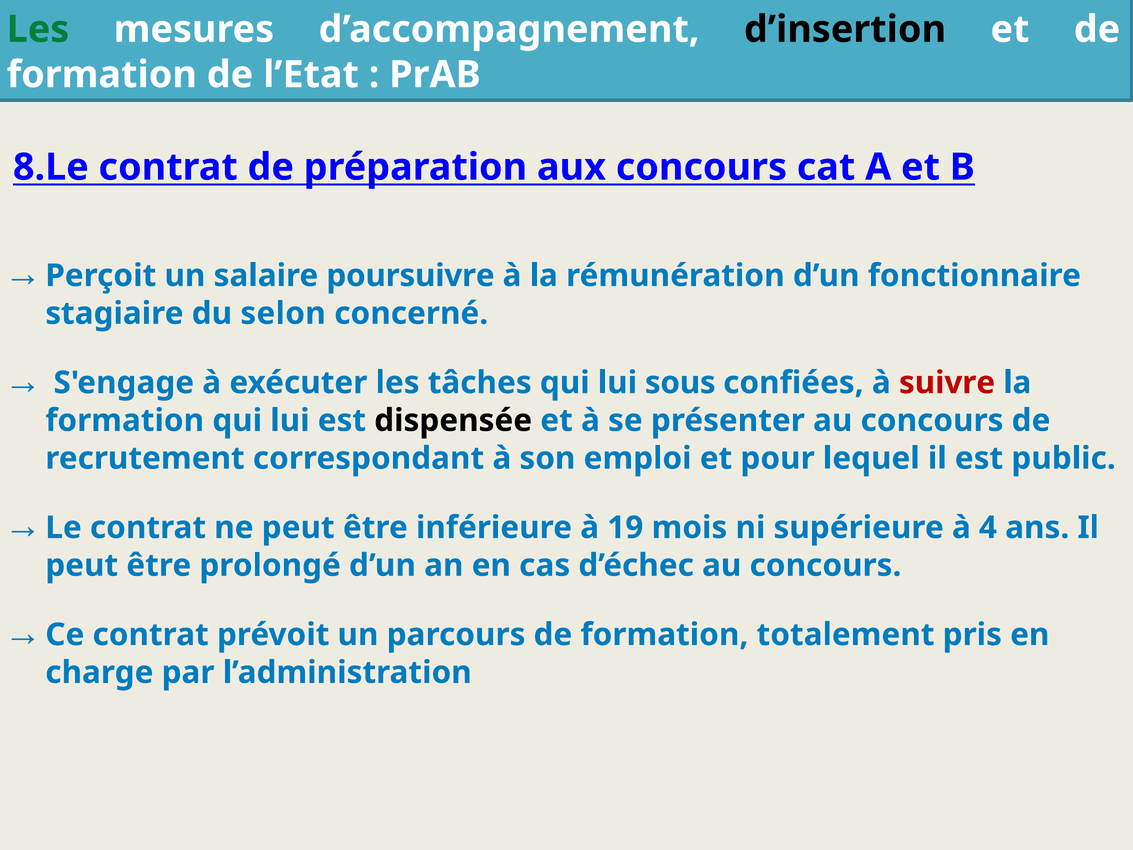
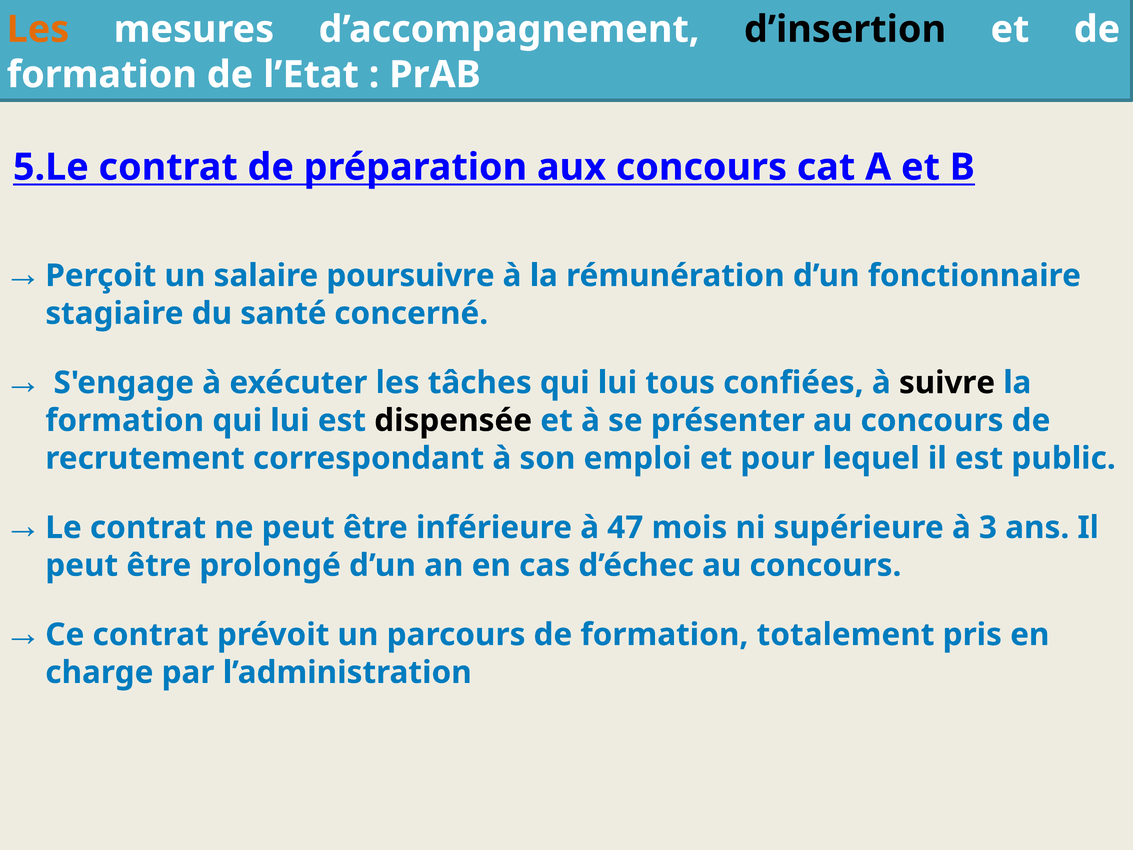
Les at (38, 29) colour: green -> orange
8.Le: 8.Le -> 5.Le
selon: selon -> santé
sous: sous -> tous
suivre colour: red -> black
19: 19 -> 47
4: 4 -> 3
